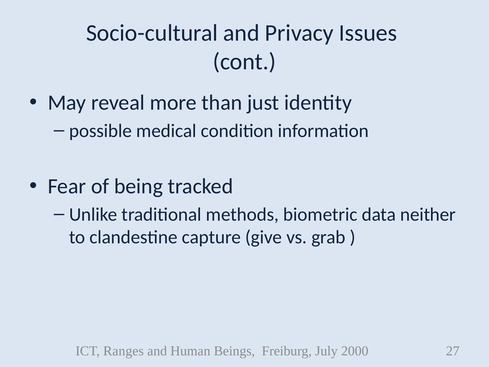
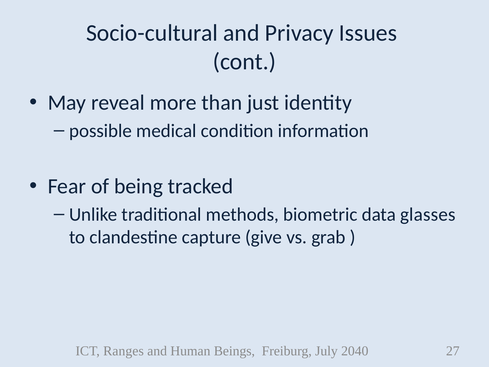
neither: neither -> glasses
2000: 2000 -> 2040
